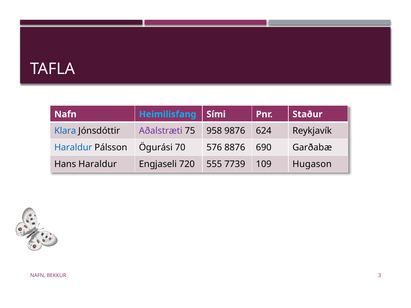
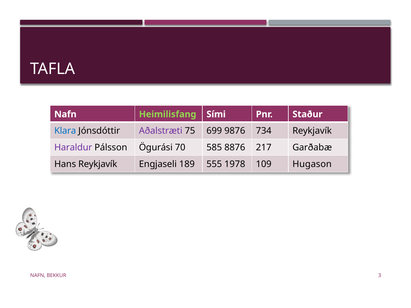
Heimilisfang colour: light blue -> light green
958: 958 -> 699
624: 624 -> 734
Haraldur at (73, 148) colour: blue -> purple
576: 576 -> 585
690: 690 -> 217
Hans Haraldur: Haraldur -> Reykjavík
720: 720 -> 189
7739: 7739 -> 1978
